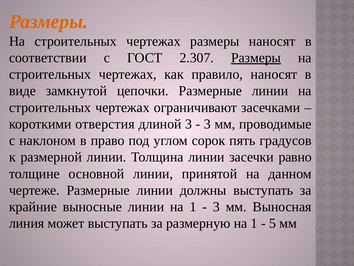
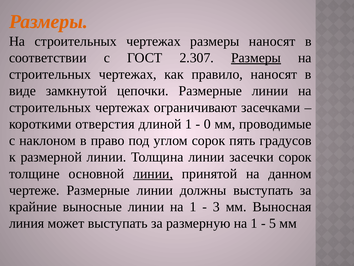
длиной 3: 3 -> 1
3 at (207, 124): 3 -> 0
засечки равно: равно -> сорок
линии at (153, 173) underline: none -> present
